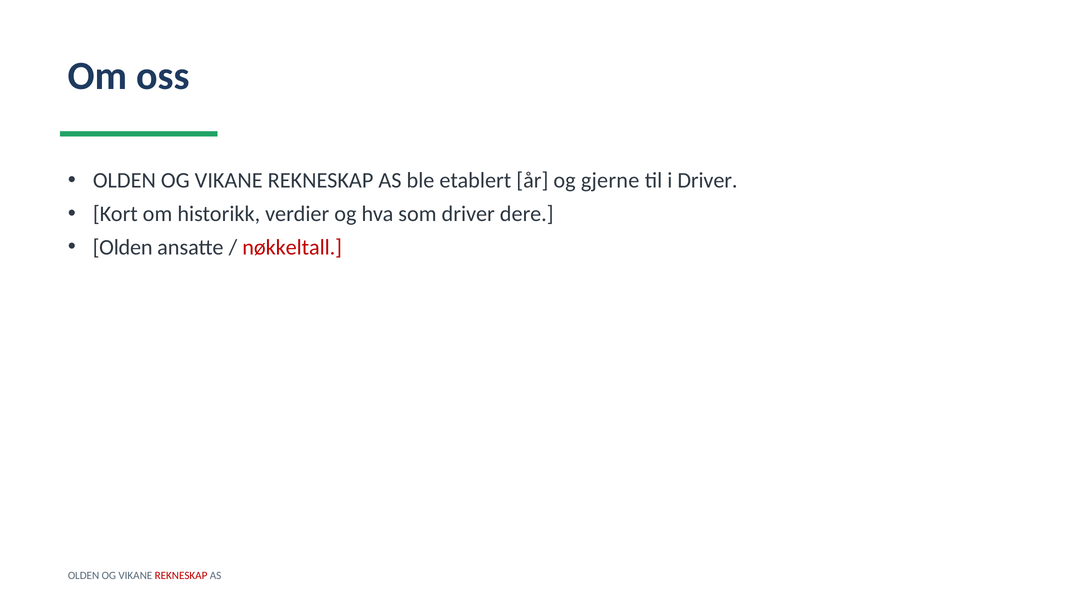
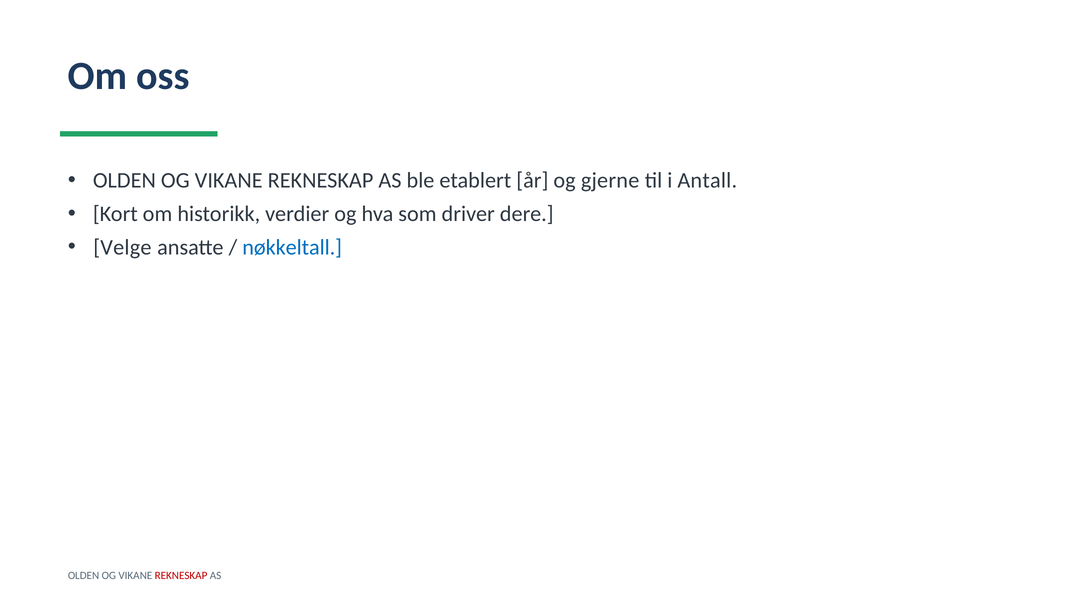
i Driver: Driver -> Antall
Olden at (123, 247): Olden -> Velge
nøkkeltall colour: red -> blue
